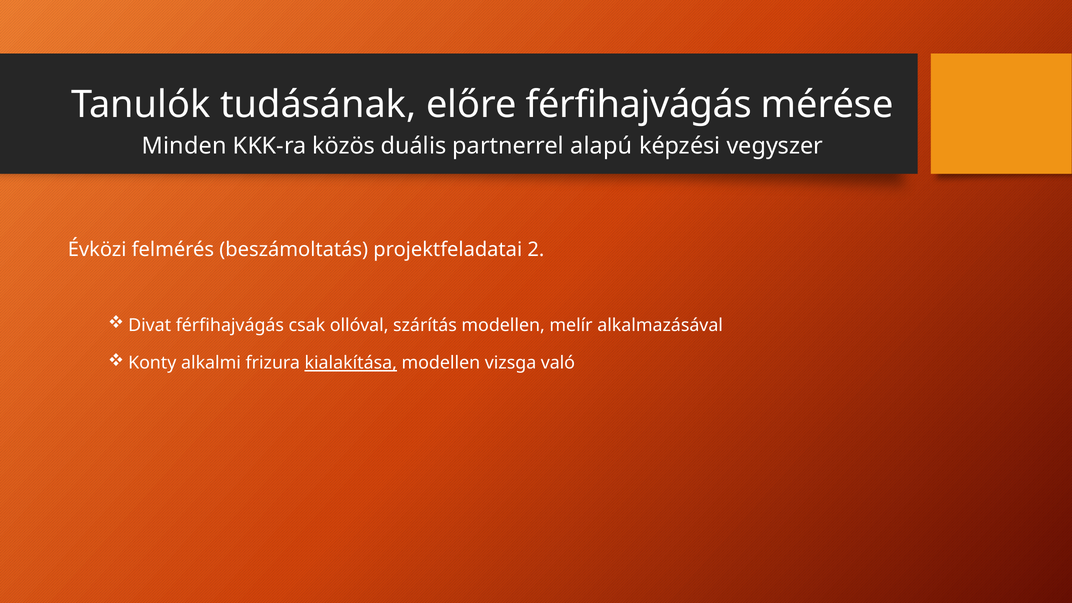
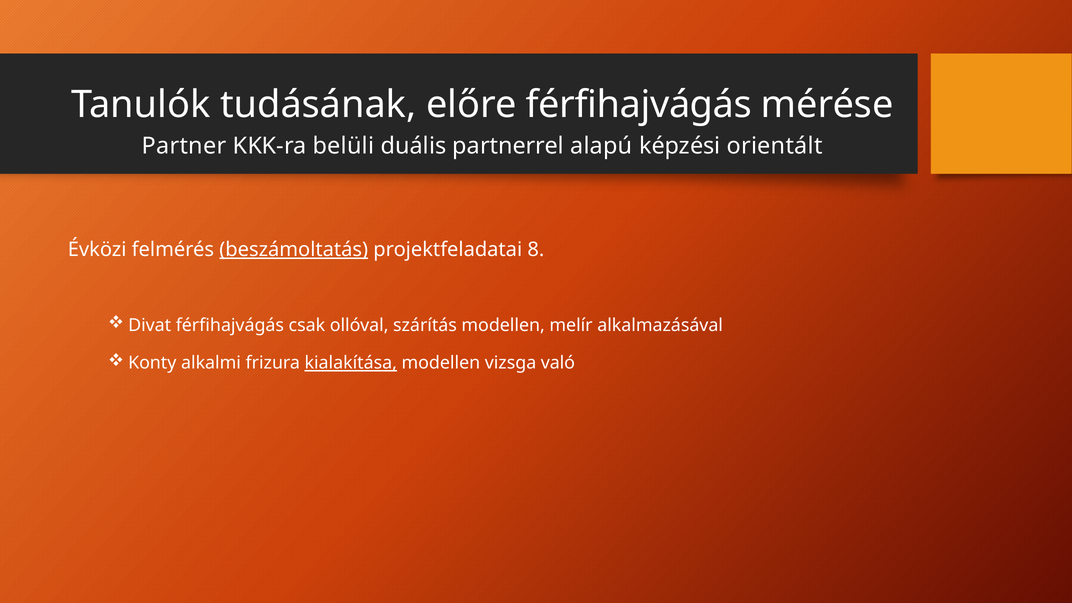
Minden: Minden -> Partner
közös: közös -> belüli
vegyszer: vegyszer -> orientált
beszámoltatás underline: none -> present
2: 2 -> 8
